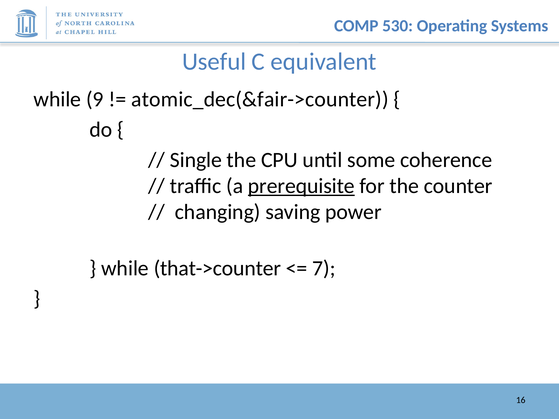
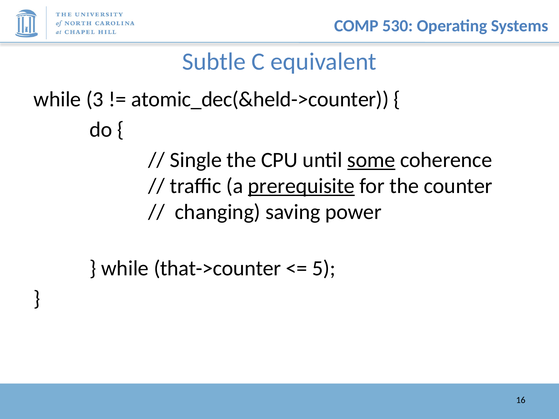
Useful: Useful -> Subtle
9: 9 -> 3
atomic_dec(&fair->counter: atomic_dec(&fair->counter -> atomic_dec(&held->counter
some underline: none -> present
7: 7 -> 5
